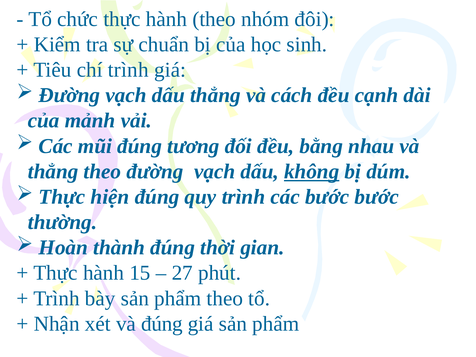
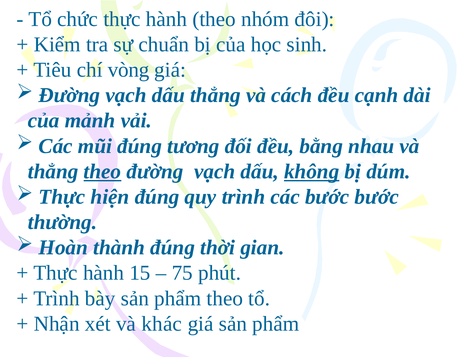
chí trình: trình -> vòng
theo at (102, 171) underline: none -> present
27: 27 -> 75
và đúng: đúng -> khác
